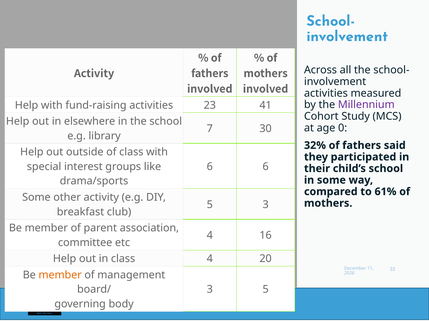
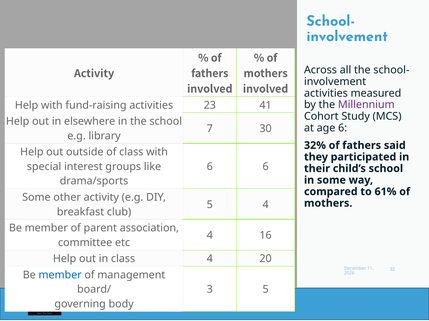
age 0: 0 -> 6
5 3: 3 -> 4
member at (60, 276) colour: orange -> blue
